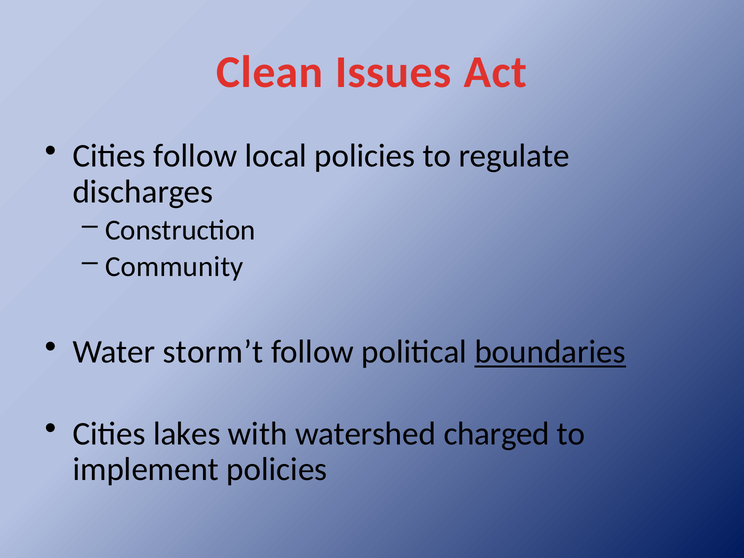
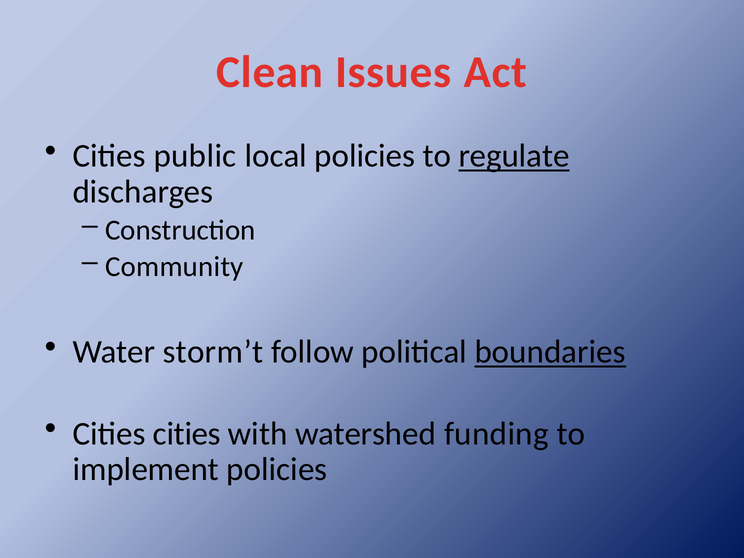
Cities follow: follow -> public
regulate underline: none -> present
Cities lakes: lakes -> cities
charged: charged -> funding
